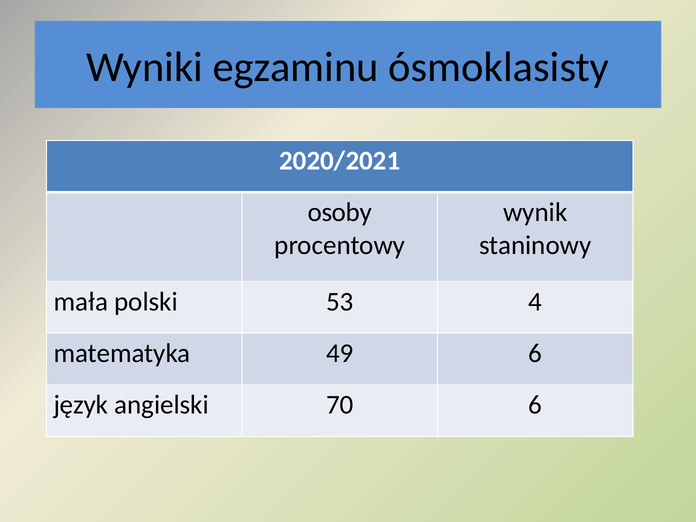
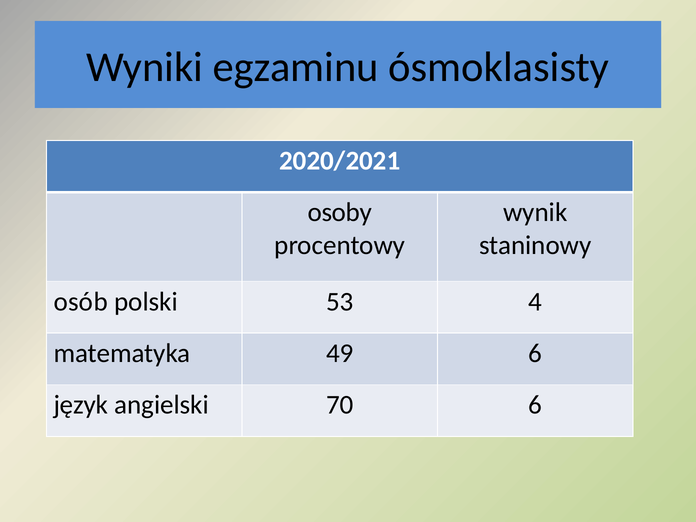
mała: mała -> osób
